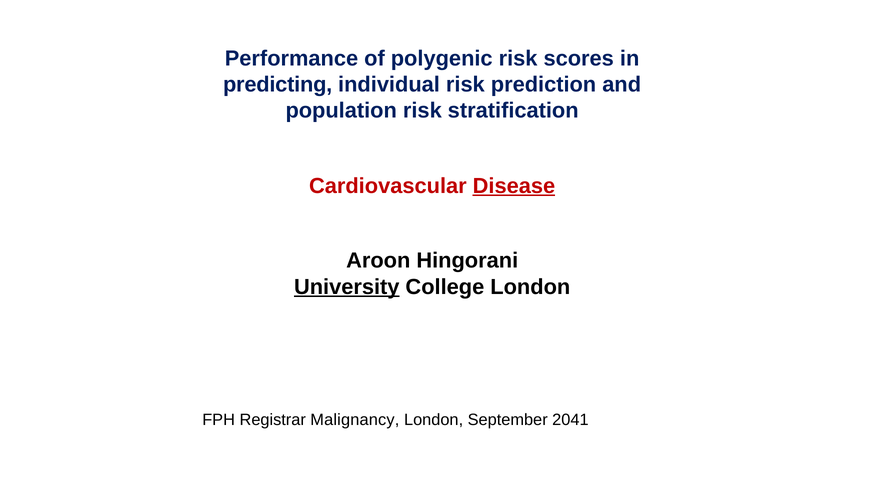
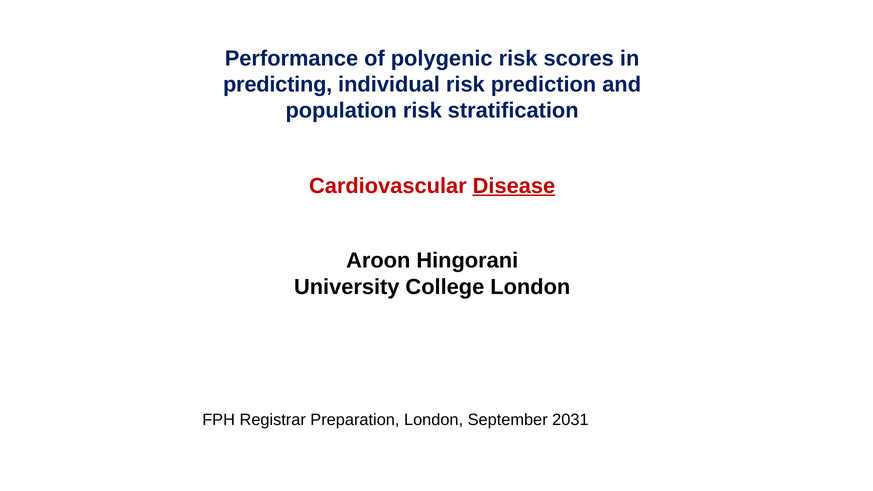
University underline: present -> none
Malignancy: Malignancy -> Preparation
2041: 2041 -> 2031
